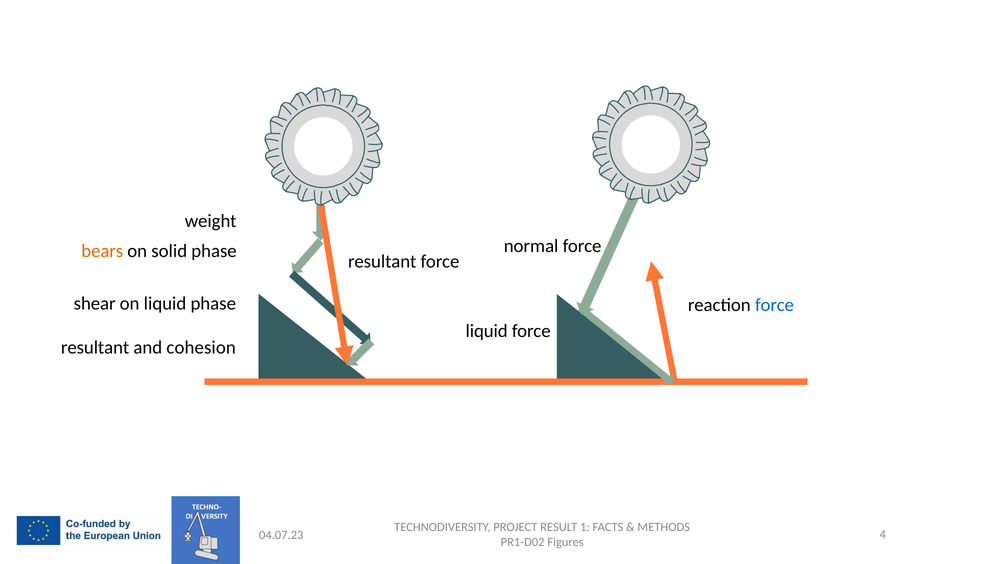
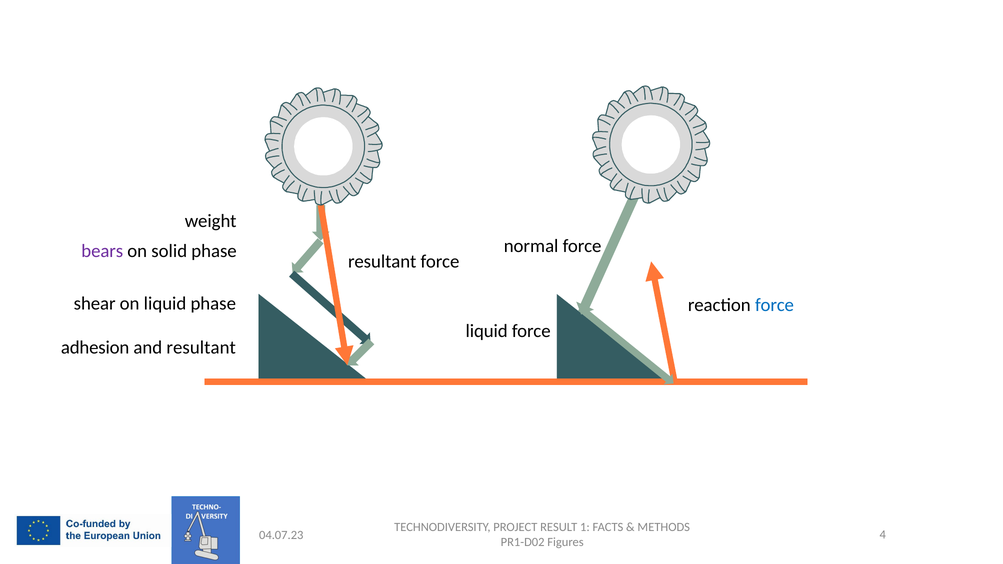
bears colour: orange -> purple
resultant at (95, 348): resultant -> adhesion
and cohesion: cohesion -> resultant
